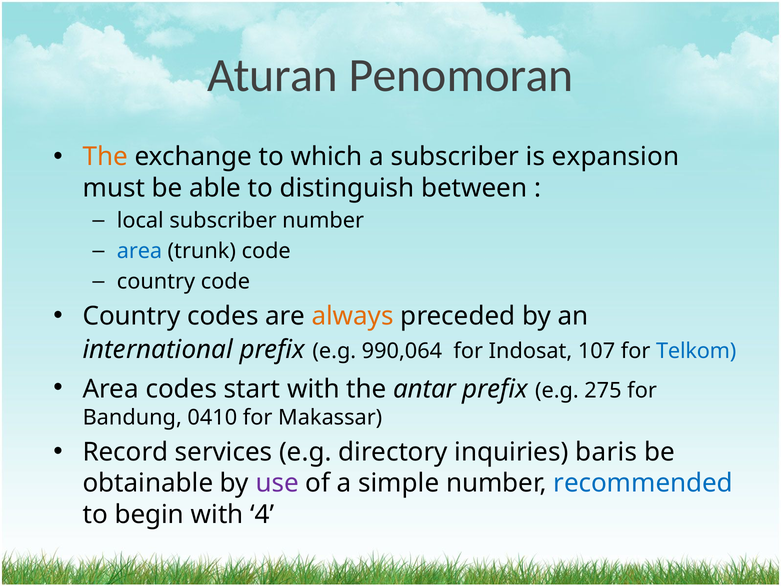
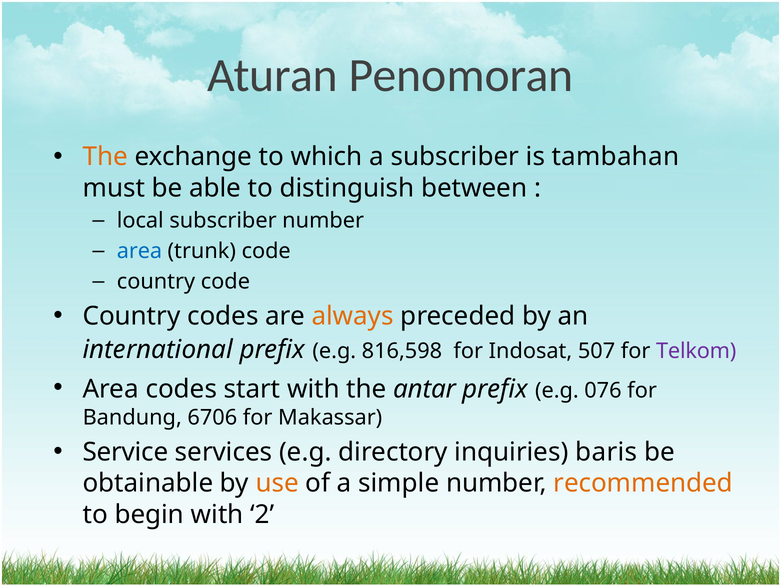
expansion: expansion -> tambahan
990,064: 990,064 -> 816,598
107: 107 -> 507
Telkom colour: blue -> purple
275: 275 -> 076
0410: 0410 -> 6706
Record: Record -> Service
use colour: purple -> orange
recommended colour: blue -> orange
4: 4 -> 2
